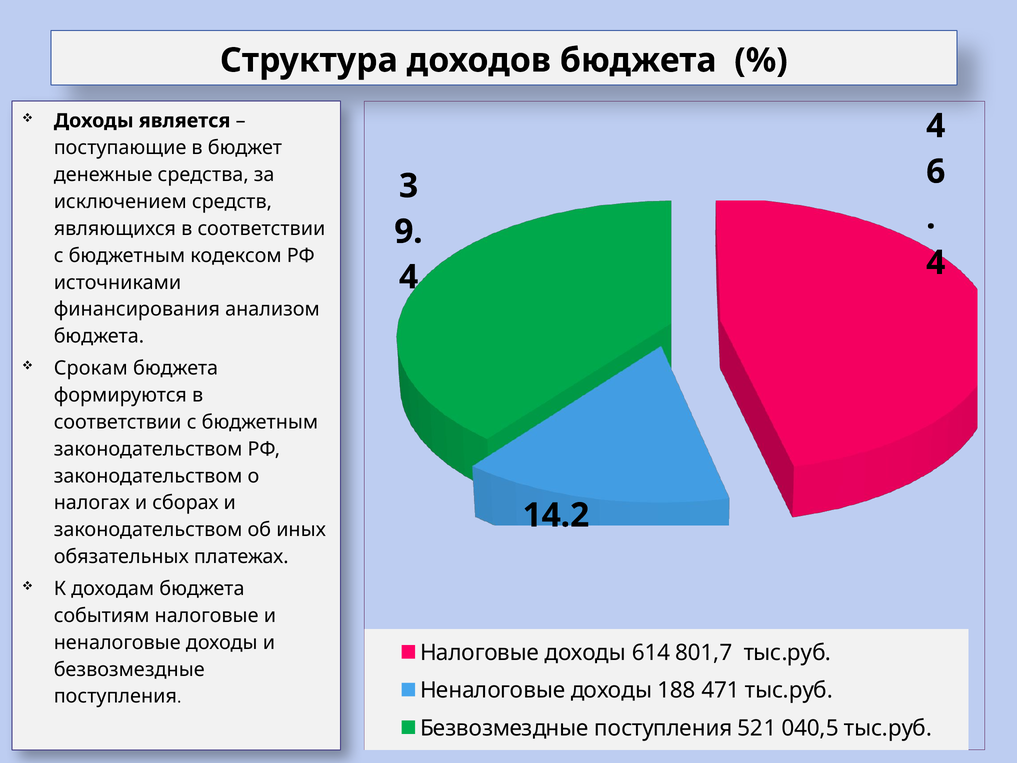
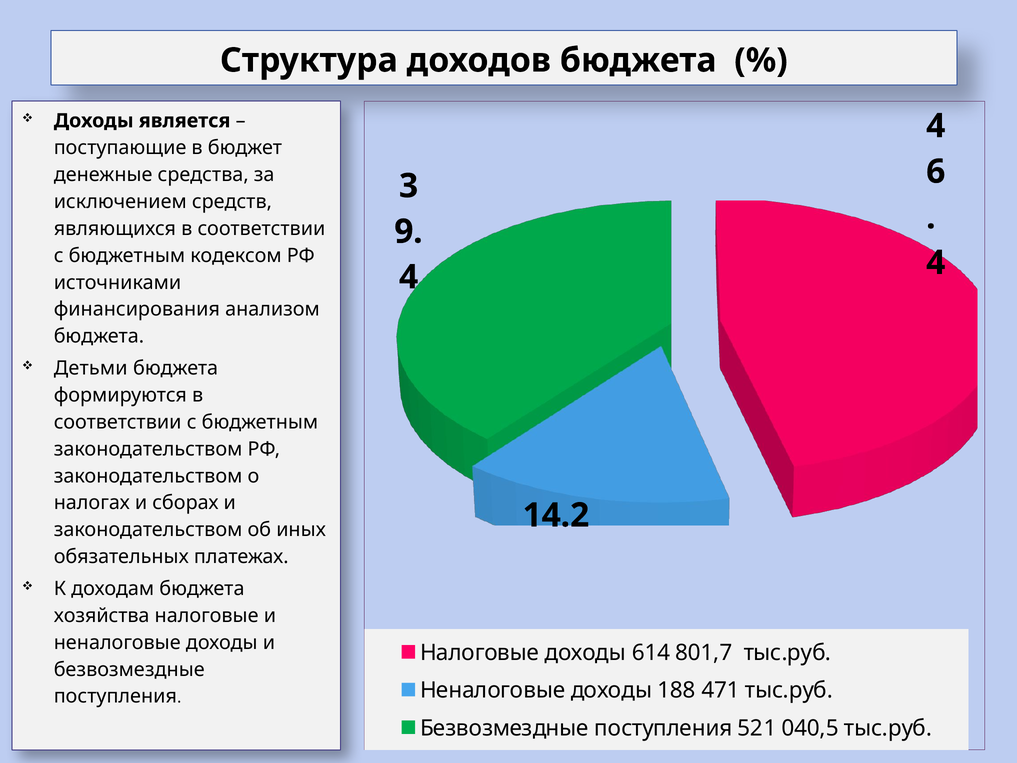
Срокам: Срокам -> Детьми
событиям: событиям -> хозяйства
